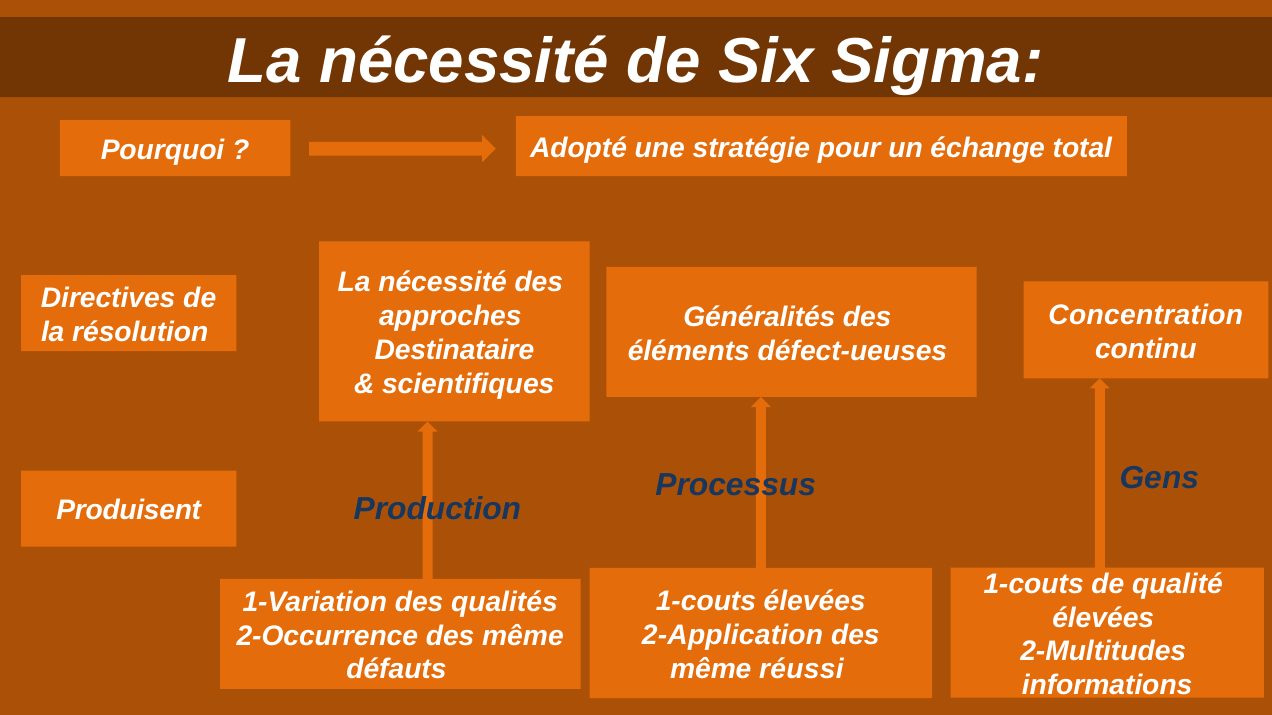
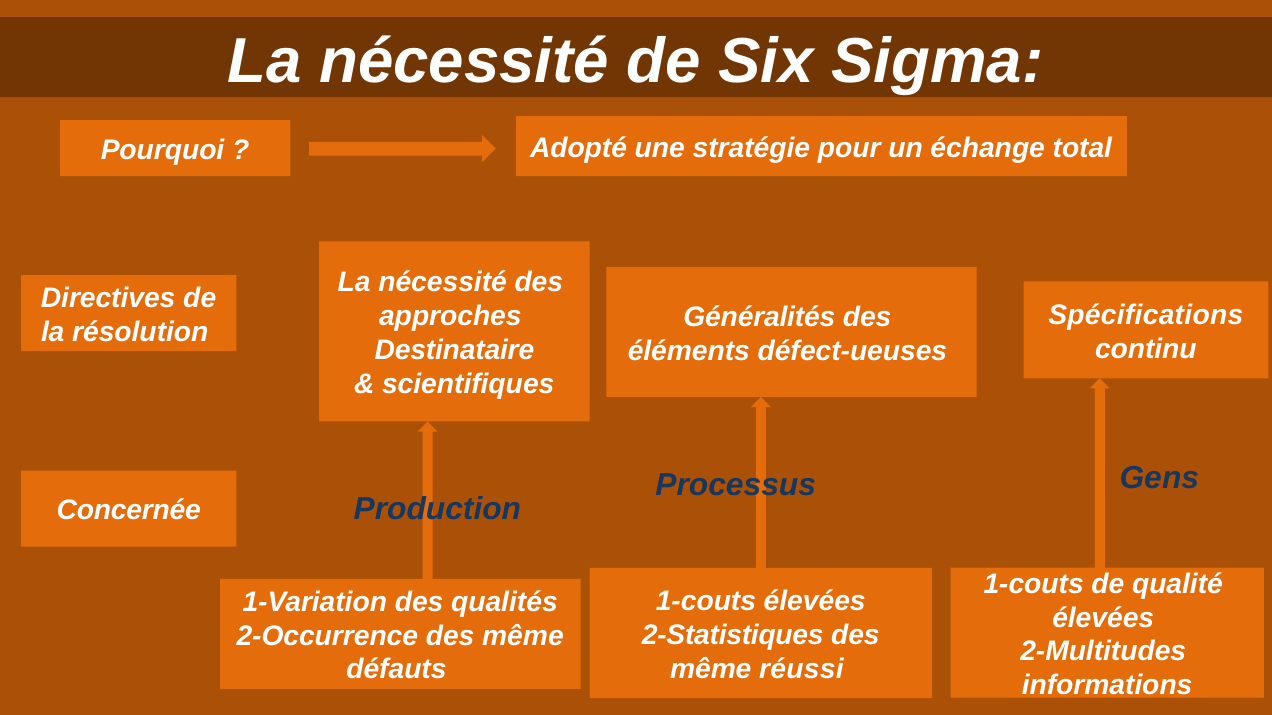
Concentration: Concentration -> Spécifications
Produisent: Produisent -> Concernée
2-Application: 2-Application -> 2-Statistiques
